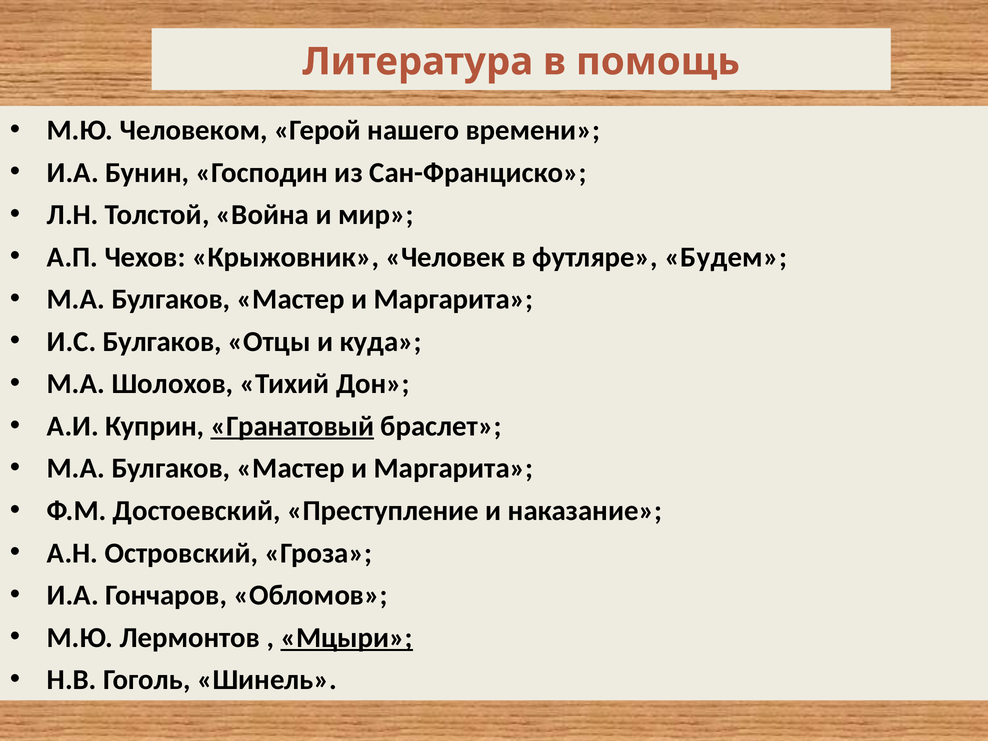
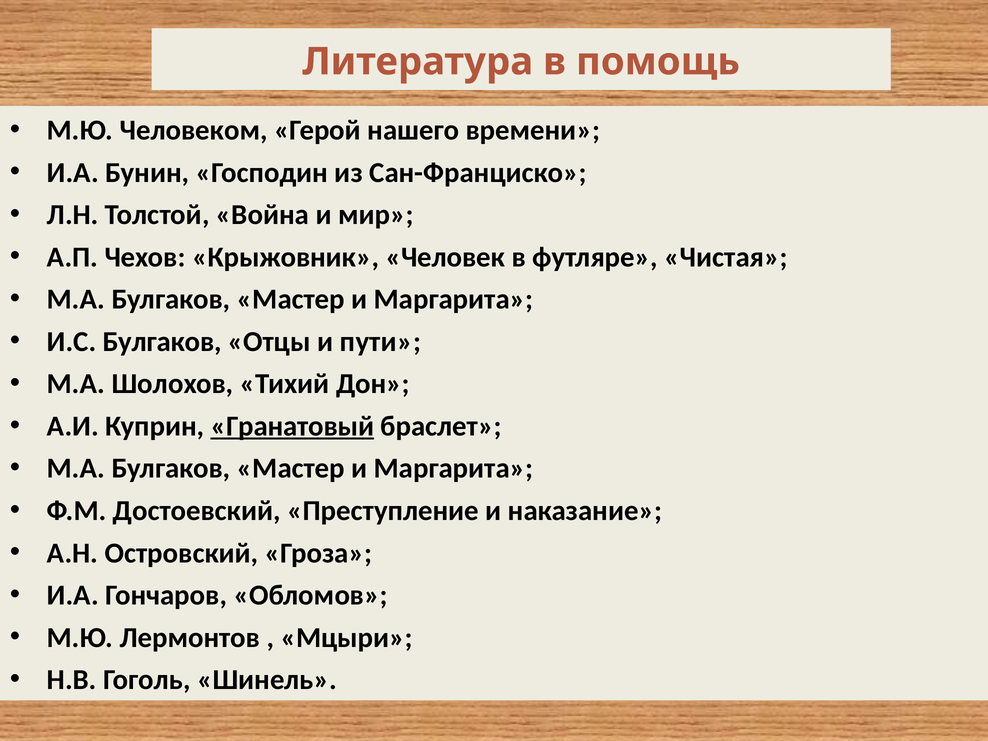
Будем: Будем -> Чистая
куда: куда -> пути
Мцыри underline: present -> none
